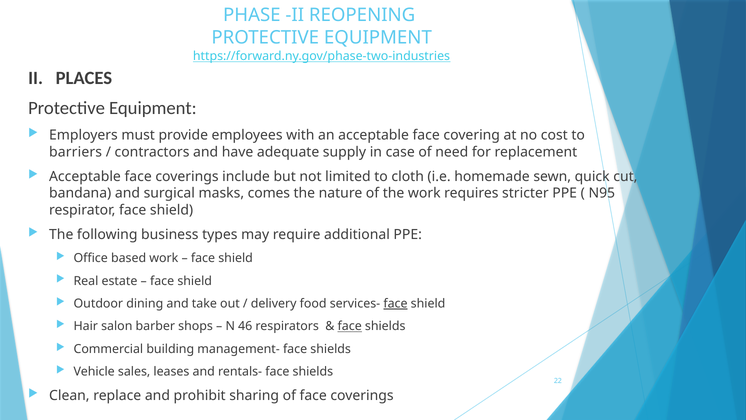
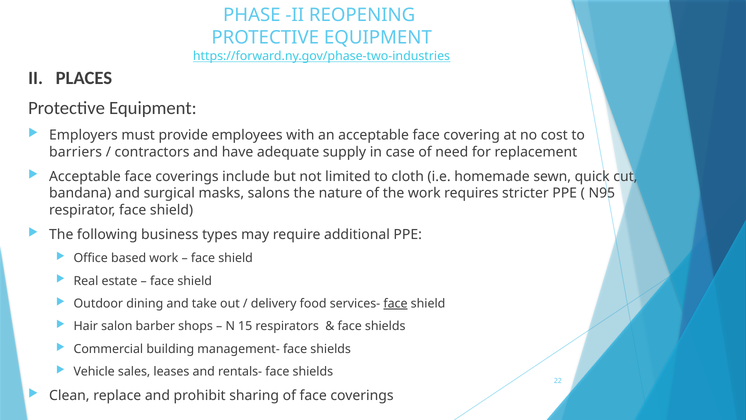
comes: comes -> salons
46: 46 -> 15
face at (350, 326) underline: present -> none
